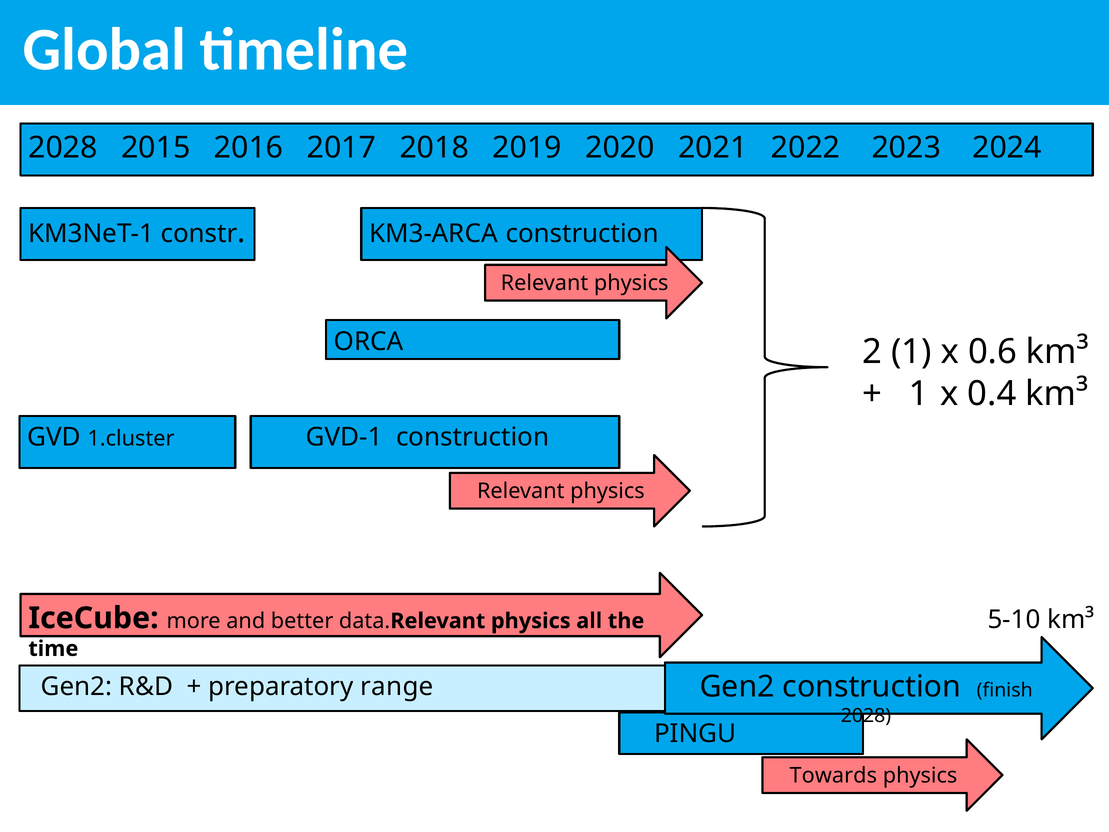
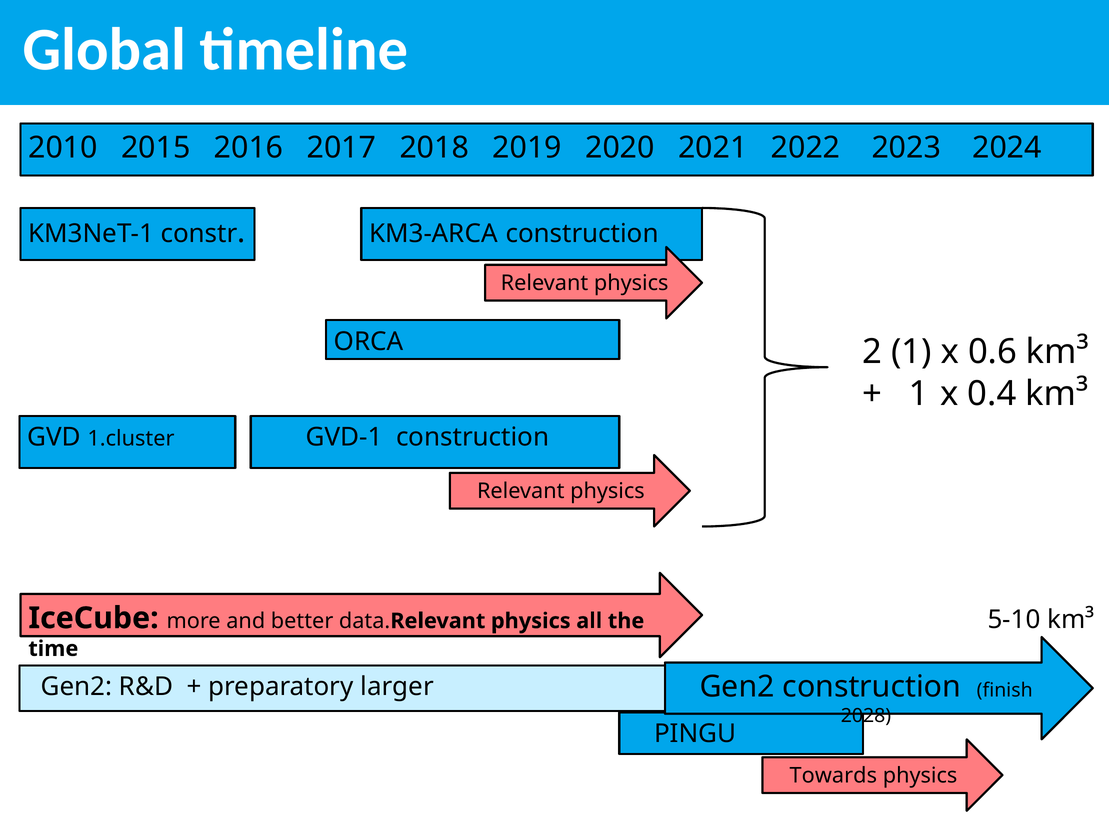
2028 at (63, 148): 2028 -> 2010
range: range -> larger
